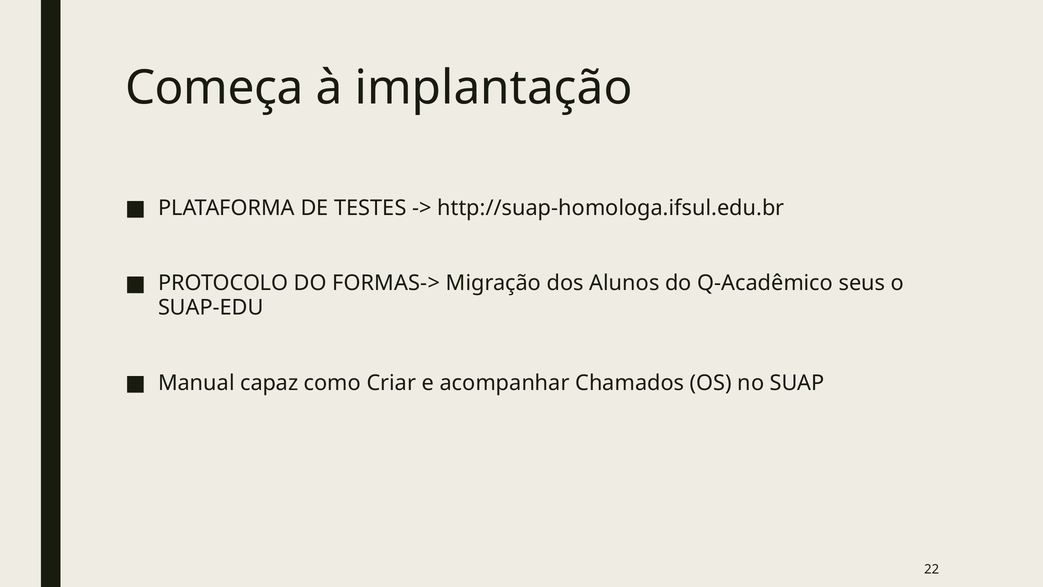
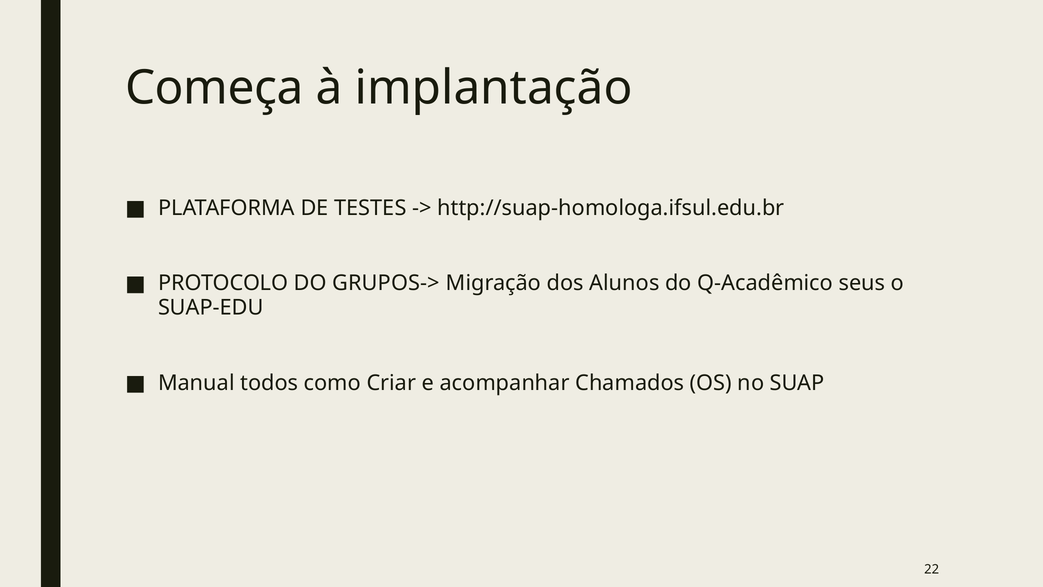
FORMAS->: FORMAS-> -> GRUPOS->
capaz: capaz -> todos
